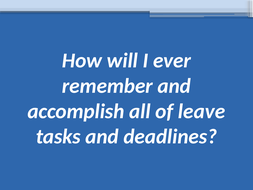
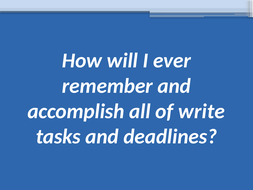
leave: leave -> write
